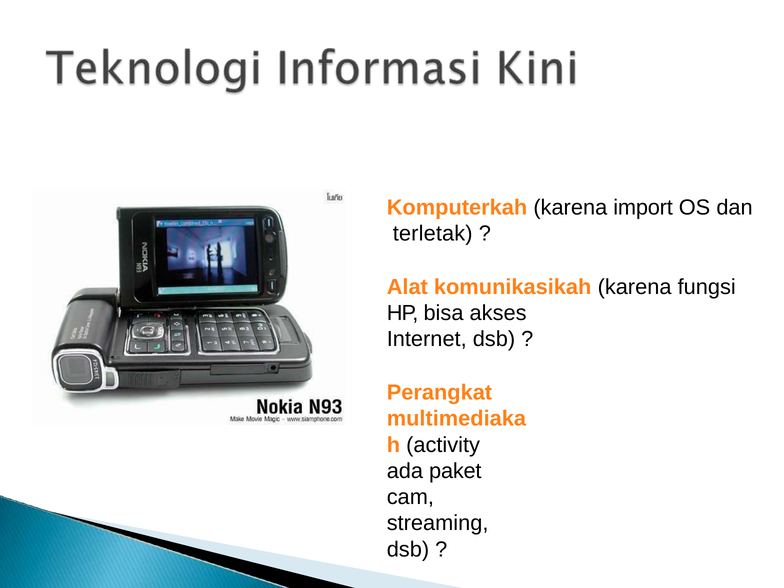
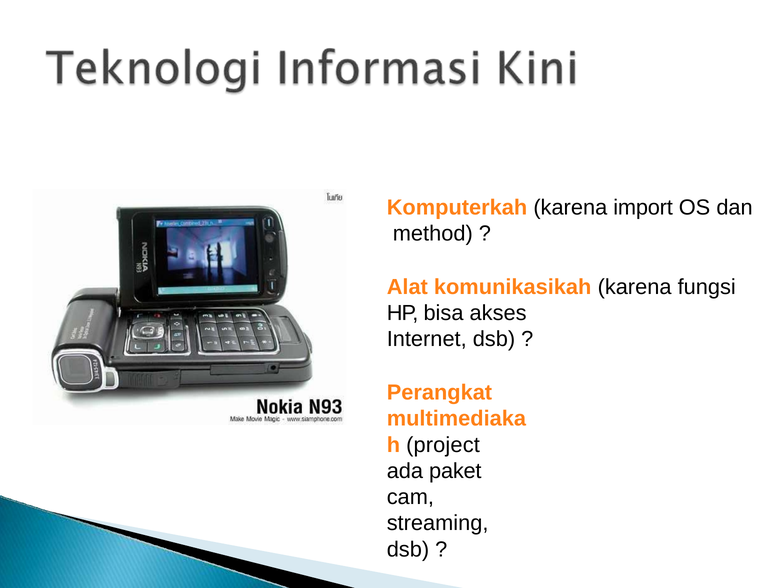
terletak: terletak -> method
activity: activity -> project
